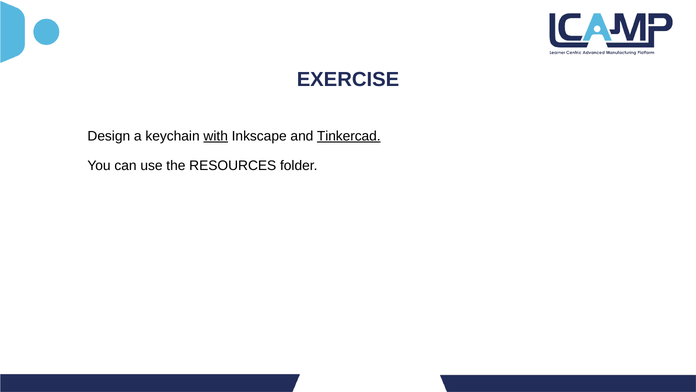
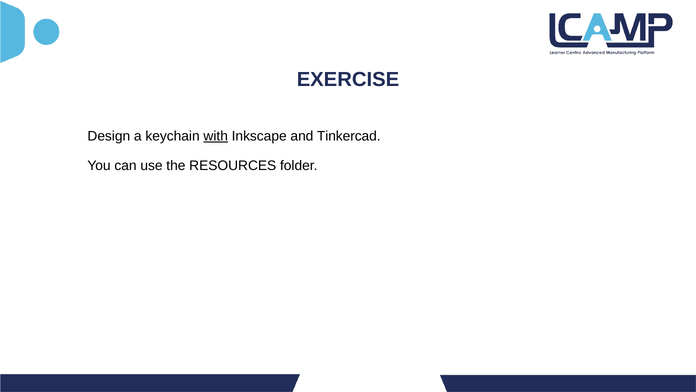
Tinkercad underline: present -> none
